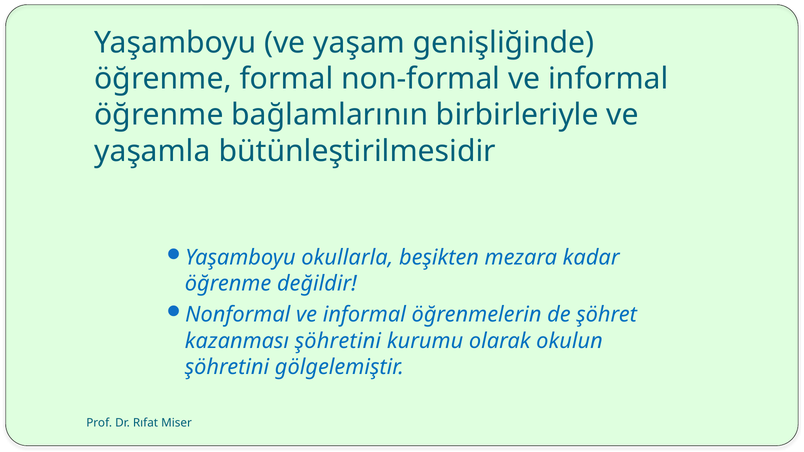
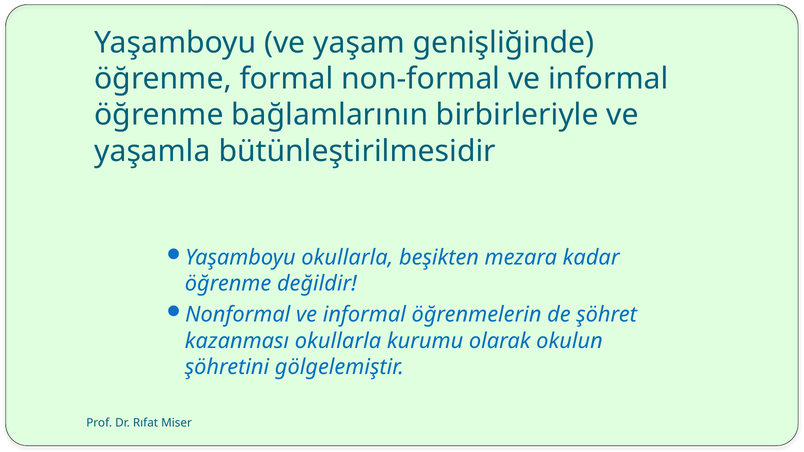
kazanması şöhretini: şöhretini -> okullarla
